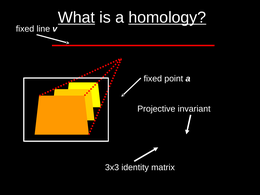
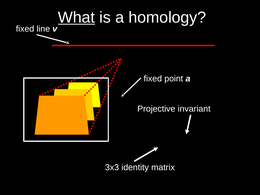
homology underline: present -> none
